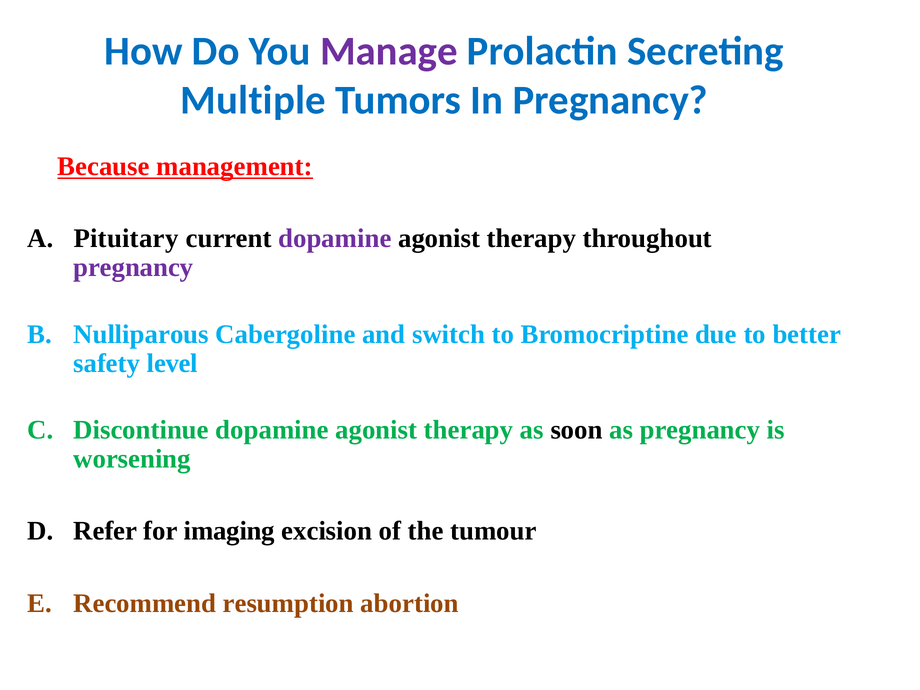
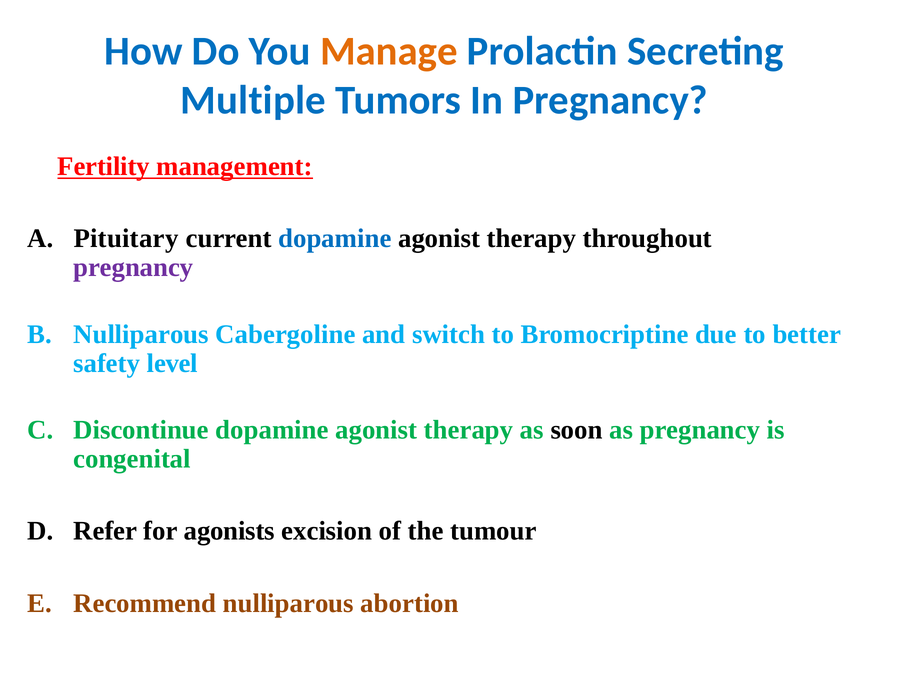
Manage colour: purple -> orange
Because: Because -> Fertility
dopamine at (335, 239) colour: purple -> blue
worsening: worsening -> congenital
imaging: imaging -> agonists
Recommend resumption: resumption -> nulliparous
